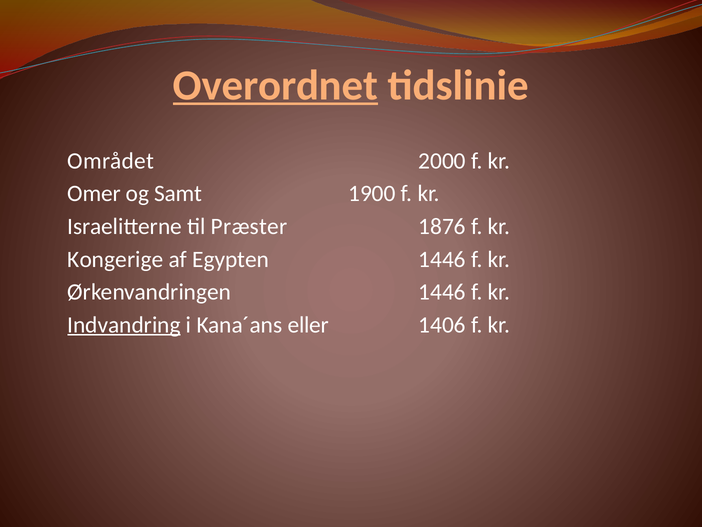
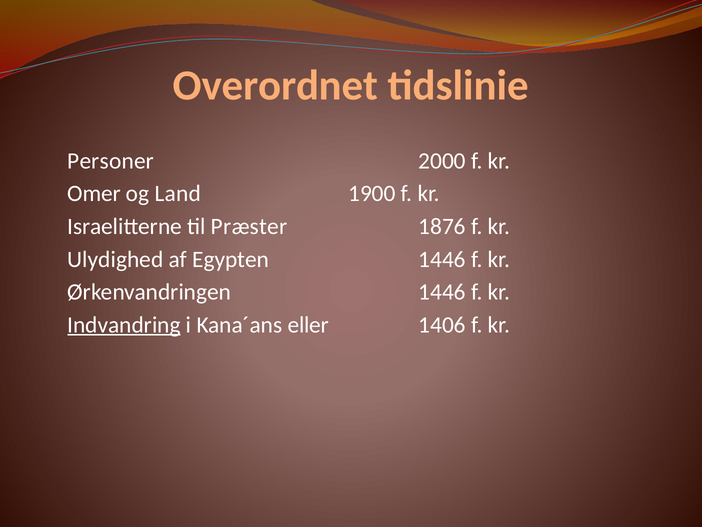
Overordnet underline: present -> none
Området: Området -> Personer
Samt: Samt -> Land
Kongerige: Kongerige -> Ulydighed
